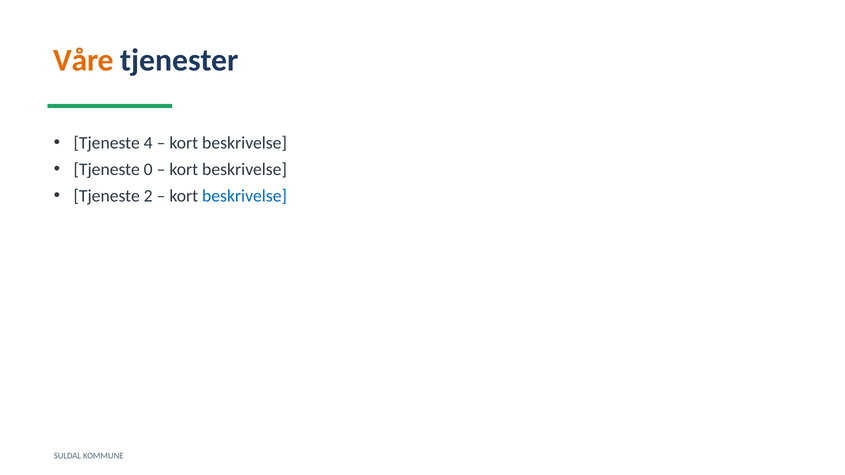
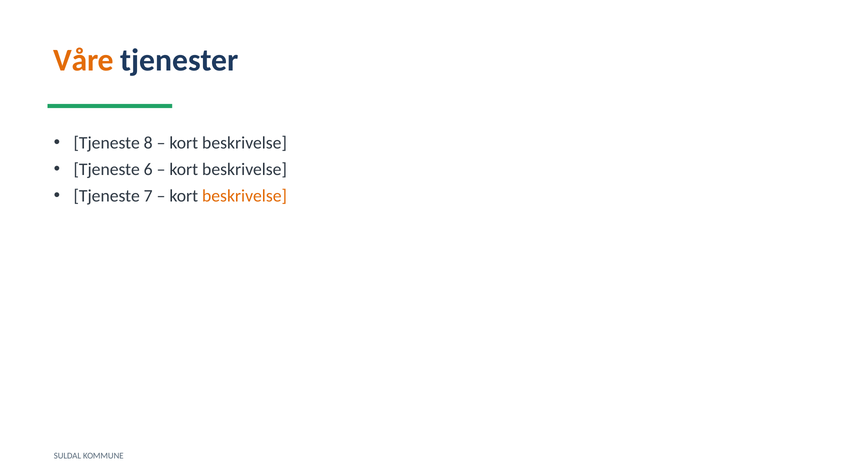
4: 4 -> 8
0: 0 -> 6
2: 2 -> 7
beskrivelse at (245, 196) colour: blue -> orange
